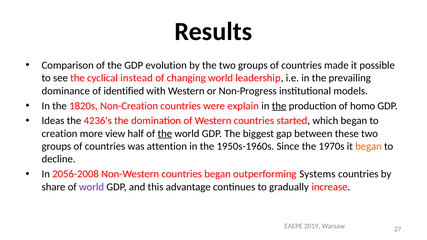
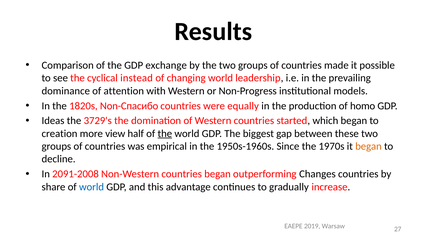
evolution: evolution -> exchange
identified: identified -> attention
Non-Creation: Non-Creation -> Non-Спасибо
explain: explain -> equally
the at (279, 106) underline: present -> none
4236's: 4236's -> 3729's
attention: attention -> empirical
2056-2008: 2056-2008 -> 2091-2008
Systems: Systems -> Changes
world at (91, 187) colour: purple -> blue
